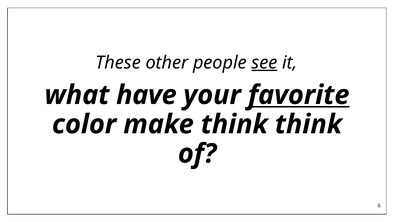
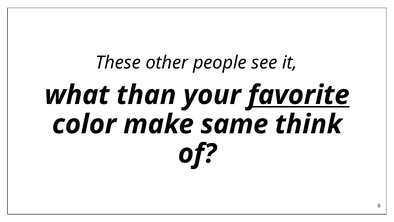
see underline: present -> none
have: have -> than
make think: think -> same
